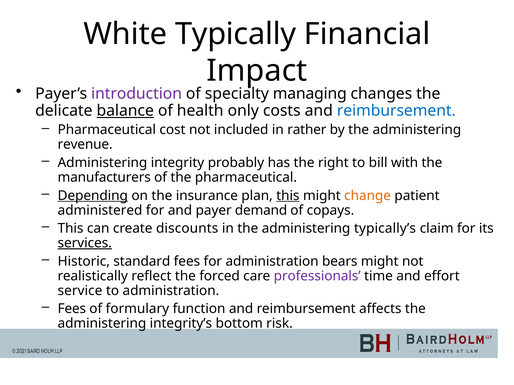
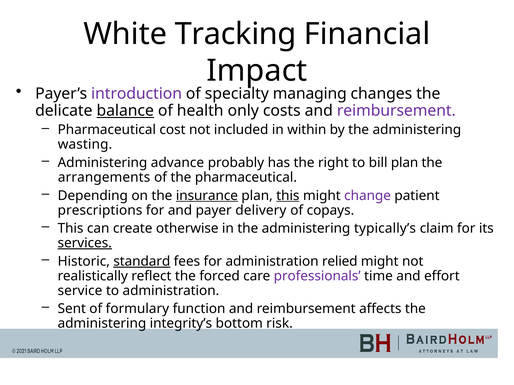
Typically: Typically -> Tracking
reimbursement at (396, 111) colour: blue -> purple
rather: rather -> within
revenue: revenue -> wasting
integrity: integrity -> advance
bill with: with -> plan
manufacturers: manufacturers -> arrangements
Depending underline: present -> none
insurance underline: none -> present
change colour: orange -> purple
administered: administered -> prescriptions
demand: demand -> delivery
discounts: discounts -> otherwise
standard underline: none -> present
bears: bears -> relied
Fees at (72, 309): Fees -> Sent
